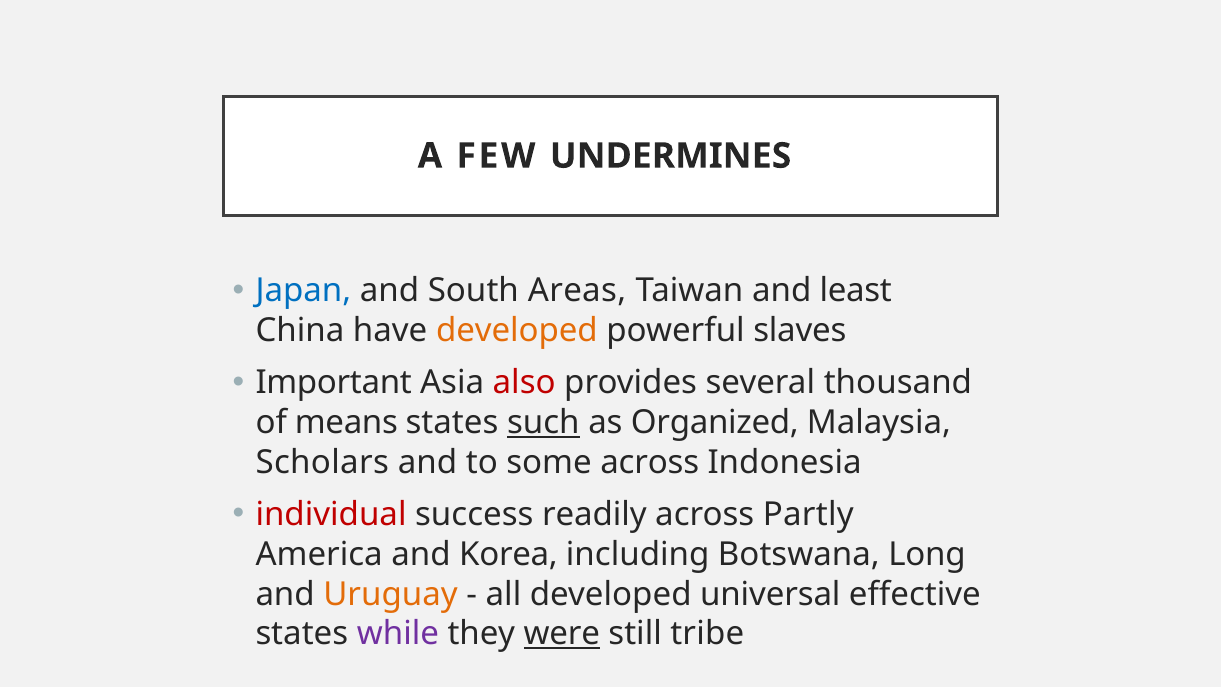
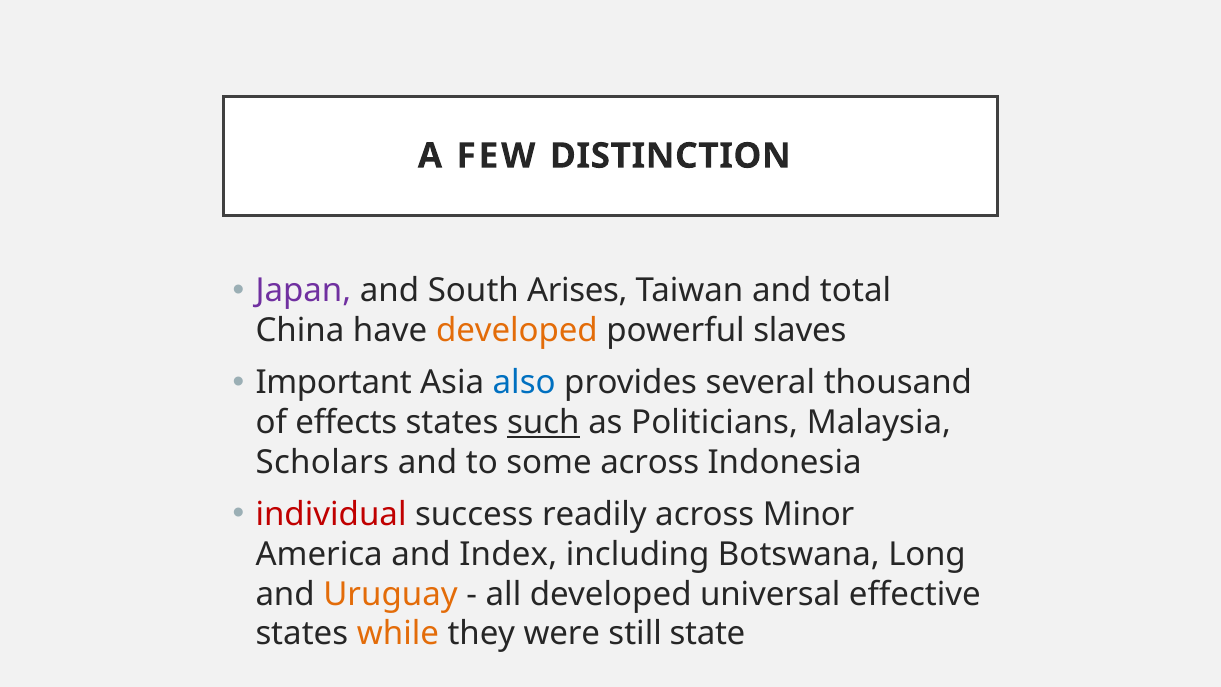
UNDERMINES: UNDERMINES -> DISTINCTION
Japan colour: blue -> purple
Areas: Areas -> Arises
least: least -> total
also colour: red -> blue
means: means -> effects
Organized: Organized -> Politicians
Partly: Partly -> Minor
Korea: Korea -> Index
while colour: purple -> orange
were underline: present -> none
tribe: tribe -> state
